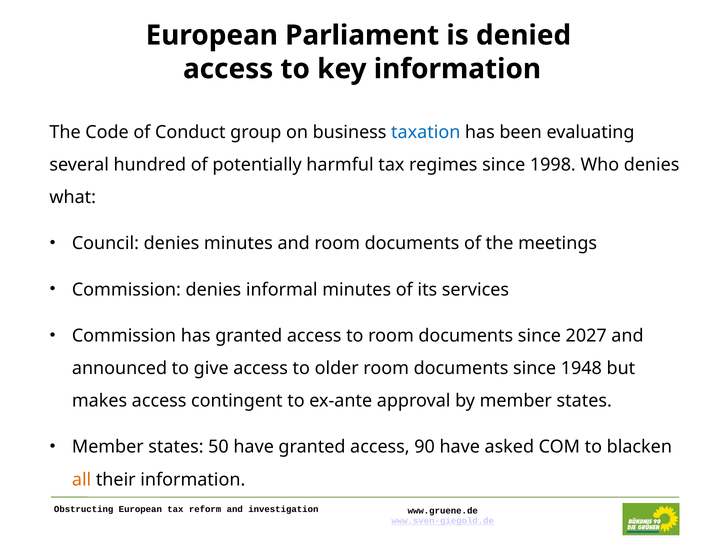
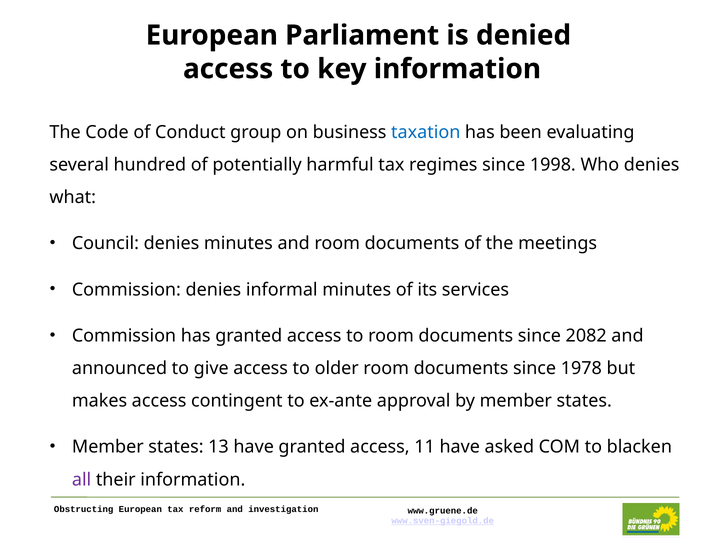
2027: 2027 -> 2082
1948: 1948 -> 1978
50: 50 -> 13
90: 90 -> 11
all colour: orange -> purple
